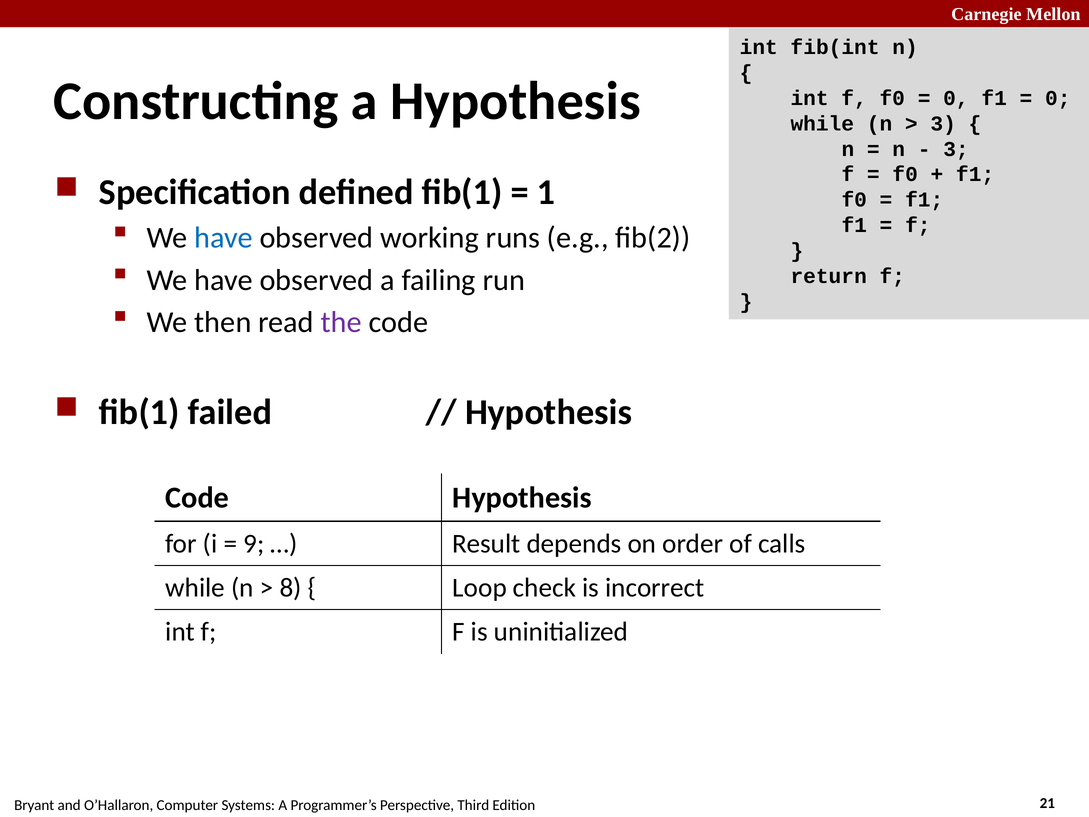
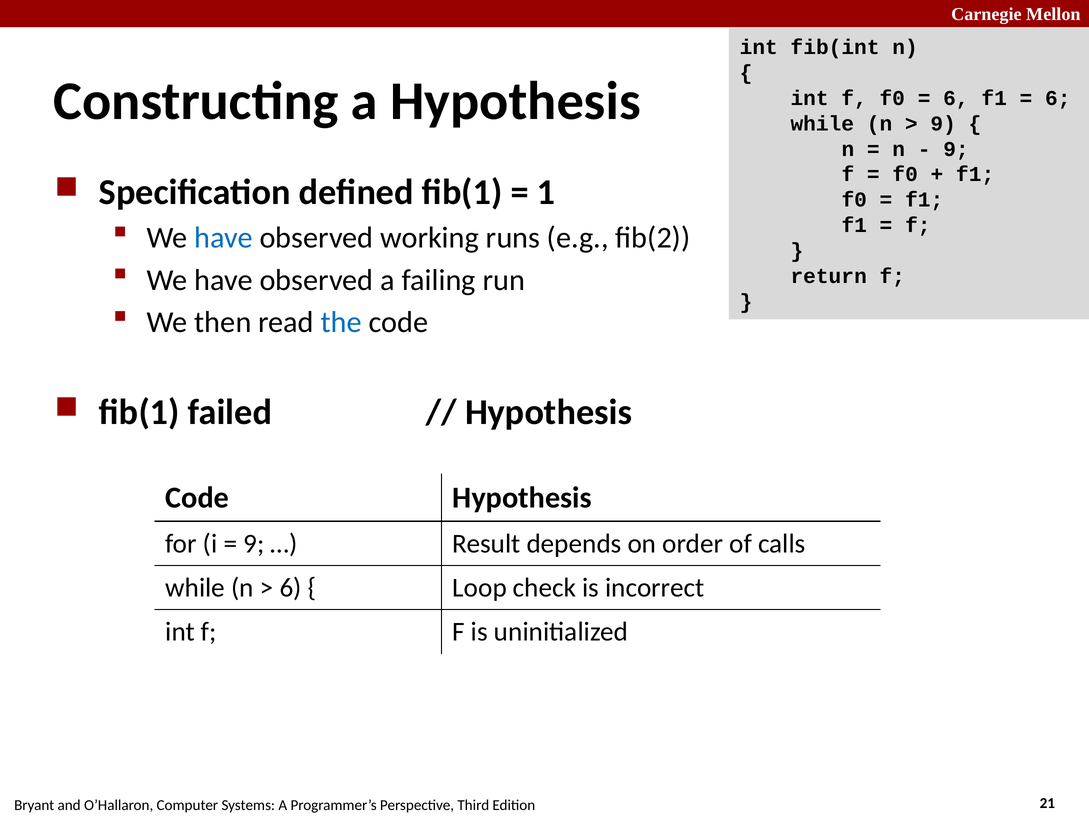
0 at (956, 98): 0 -> 6
0 at (1058, 98): 0 -> 6
3 at (943, 124): 3 -> 9
3 at (956, 149): 3 -> 9
the colour: purple -> blue
8 at (291, 588): 8 -> 6
